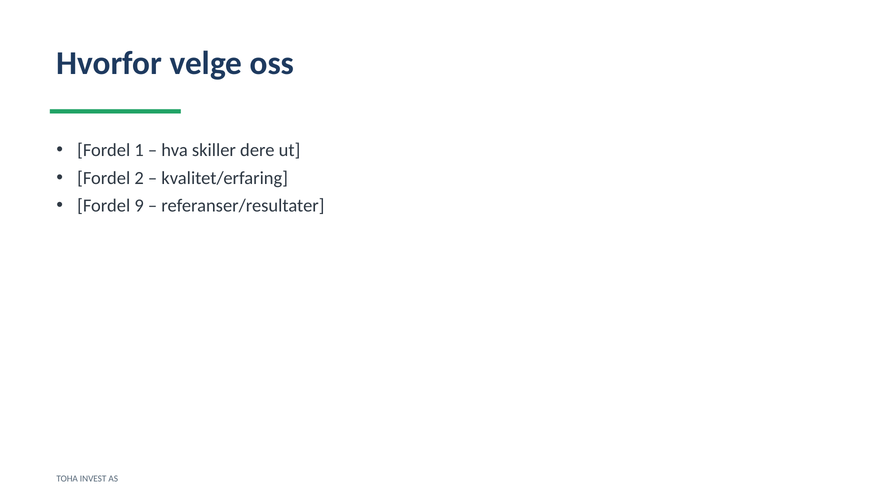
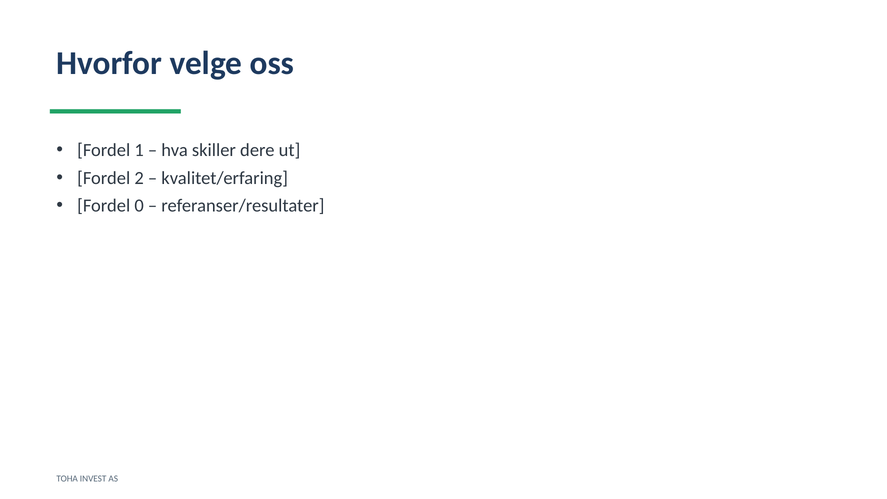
9: 9 -> 0
